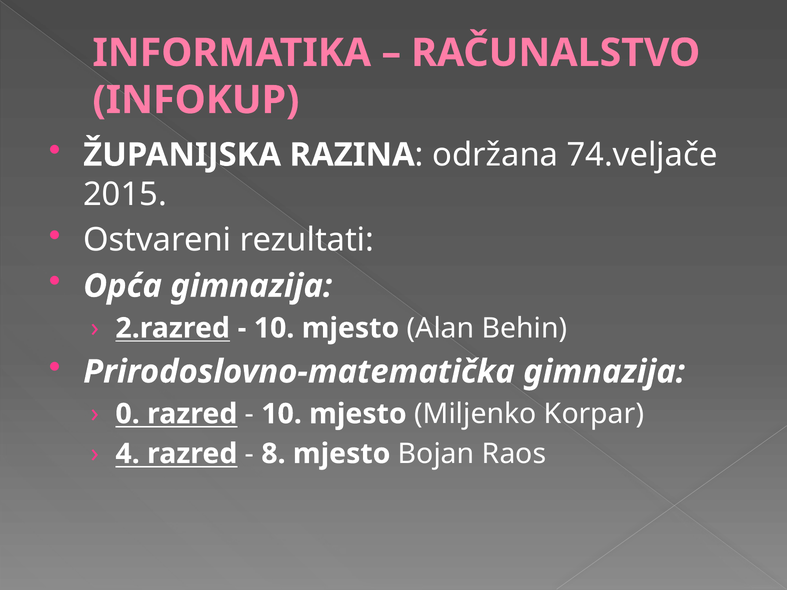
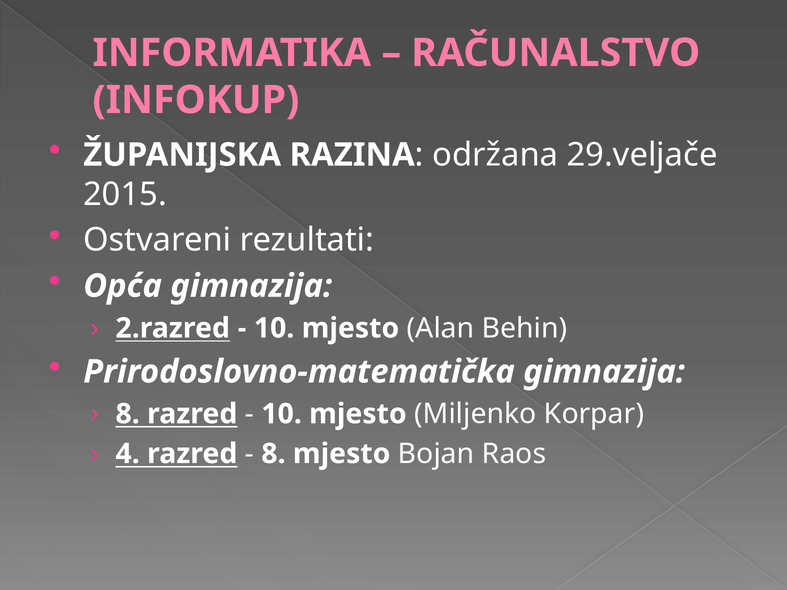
74.veljače: 74.veljače -> 29.veljače
0 at (128, 414): 0 -> 8
